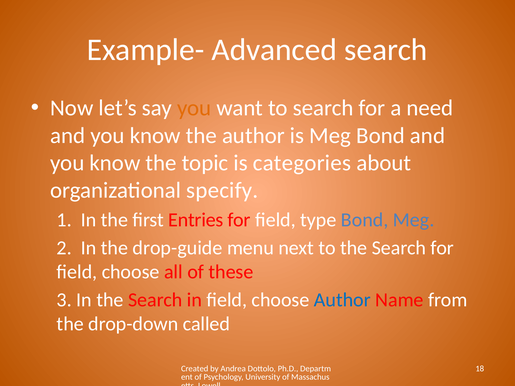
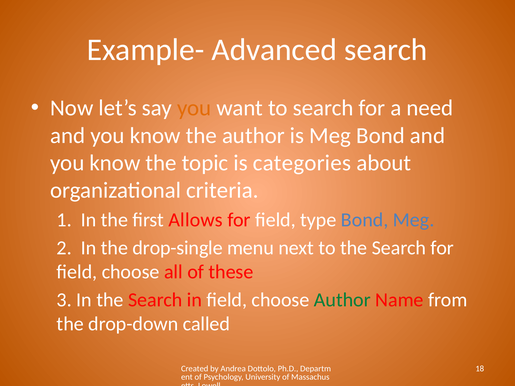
specify: specify -> criteria
Entries: Entries -> Allows
drop-guide: drop-guide -> drop-single
Author at (342, 300) colour: blue -> green
